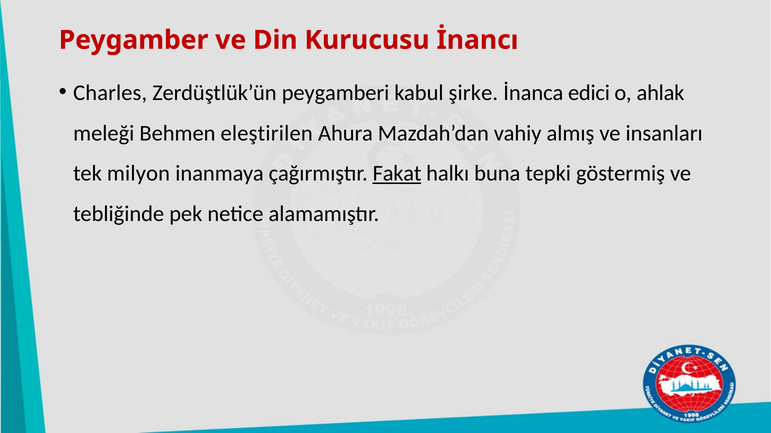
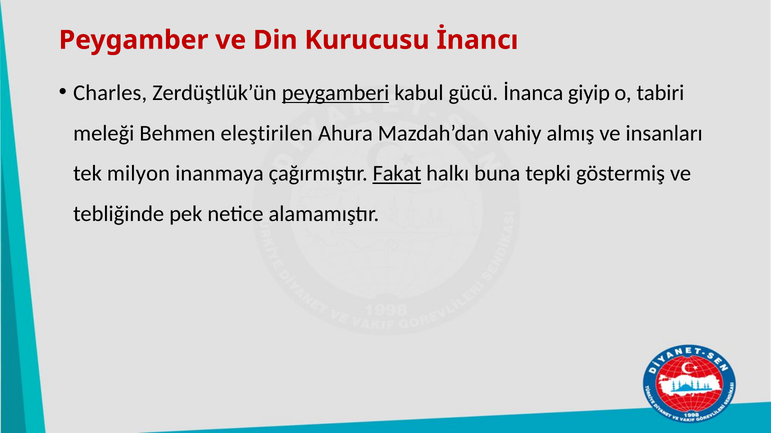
peygamberi underline: none -> present
şirke: şirke -> gücü
edici: edici -> giyip
ahlak: ahlak -> tabiri
